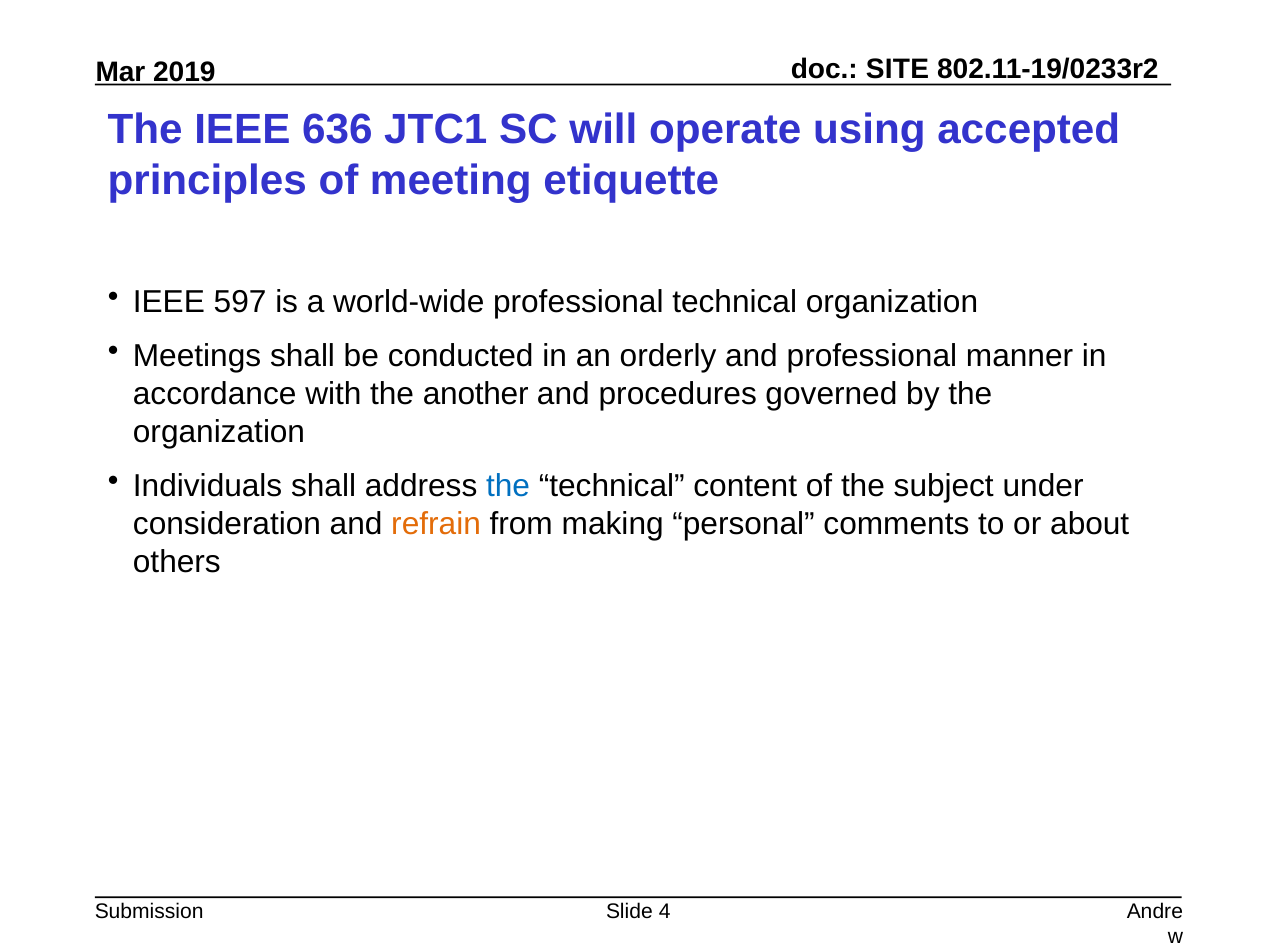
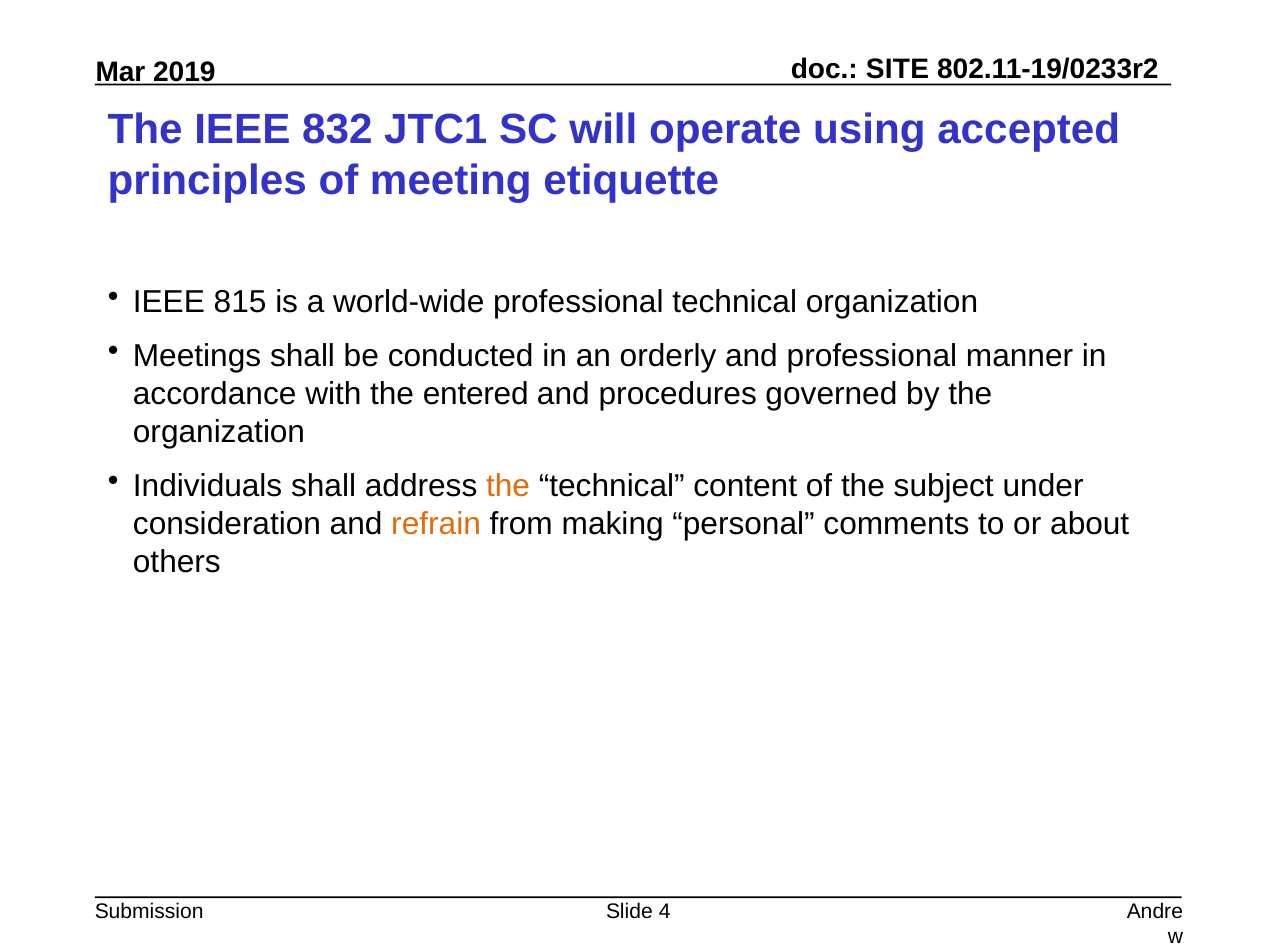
636: 636 -> 832
597: 597 -> 815
another: another -> entered
the at (508, 485) colour: blue -> orange
